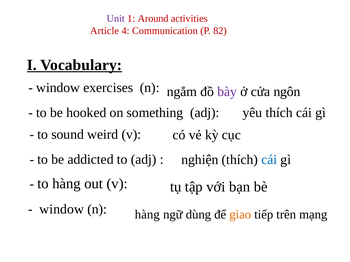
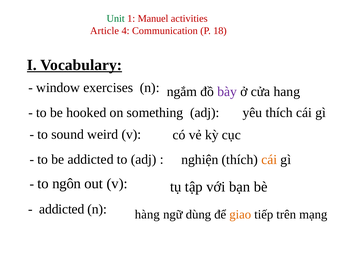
Unit colour: purple -> green
Around: Around -> Manuel
82: 82 -> 18
ngôn: ngôn -> hang
cái at (269, 160) colour: blue -> orange
to hàng: hàng -> ngôn
window at (62, 210): window -> addicted
